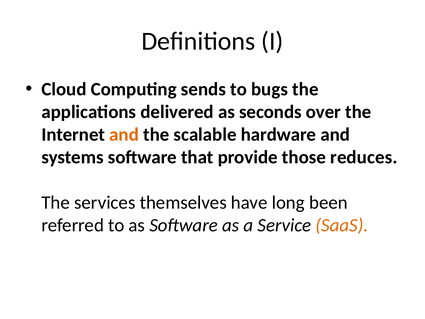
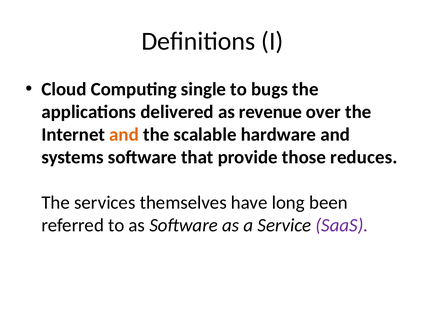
sends: sends -> single
seconds: seconds -> revenue
SaaS colour: orange -> purple
